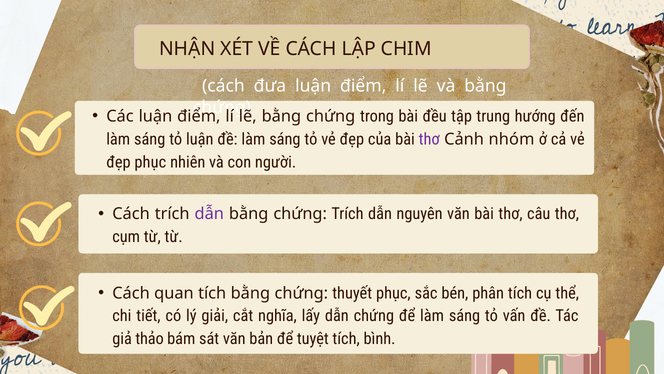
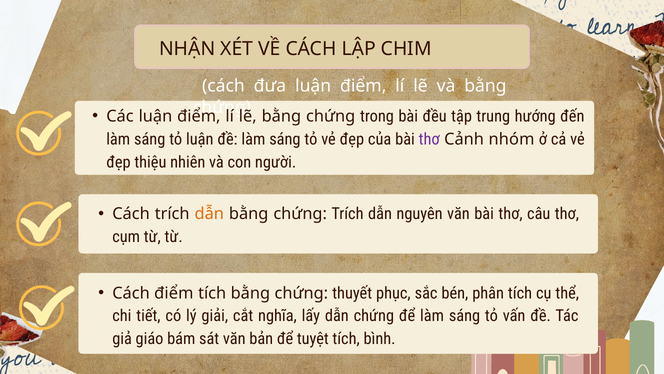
đẹp phục: phục -> thiệu
dẫn at (209, 214) colour: purple -> orange
Cách quan: quan -> điểm
thảo: thảo -> giáo
